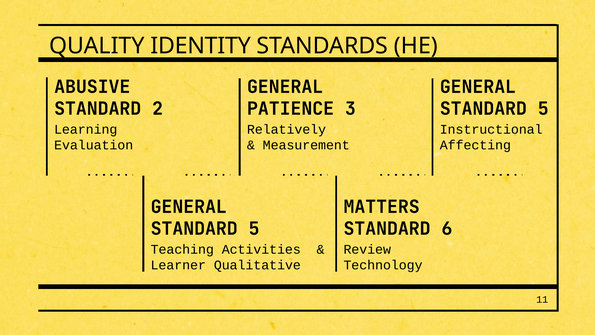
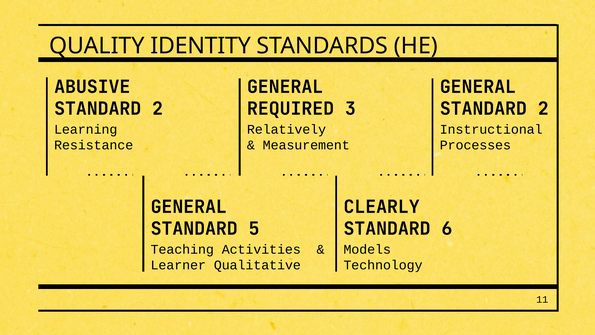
PATIENCE: PATIENCE -> REQUIRED
5 at (543, 109): 5 -> 2
Evaluation: Evaluation -> Resistance
Affecting: Affecting -> Processes
MATTERS: MATTERS -> CLEARLY
Review: Review -> Models
